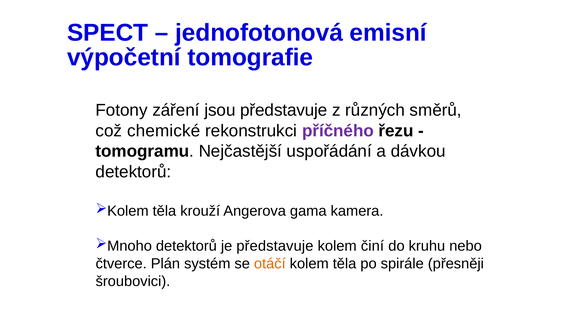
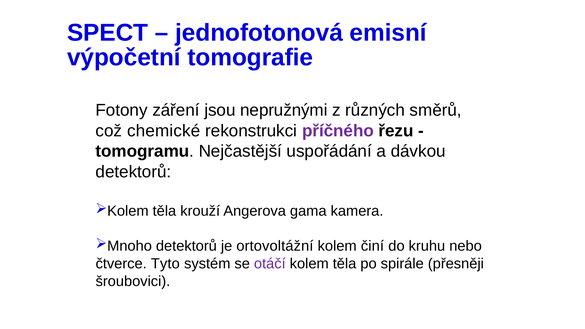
jsou představuje: představuje -> nepružnými
je představuje: představuje -> ortovoltážní
Plán: Plán -> Tyto
otáčí colour: orange -> purple
